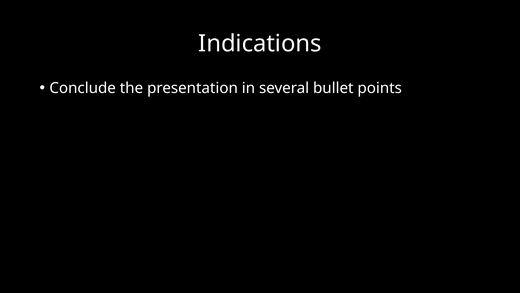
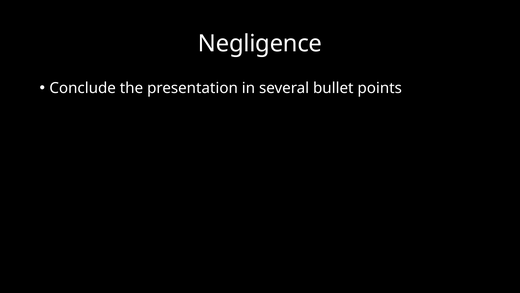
Indications: Indications -> Negligence
